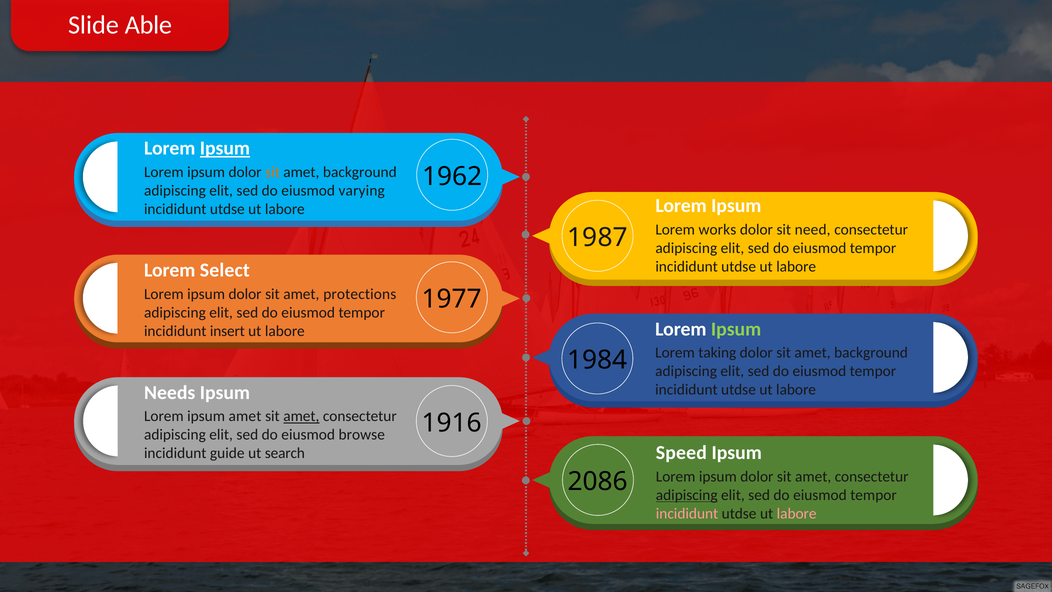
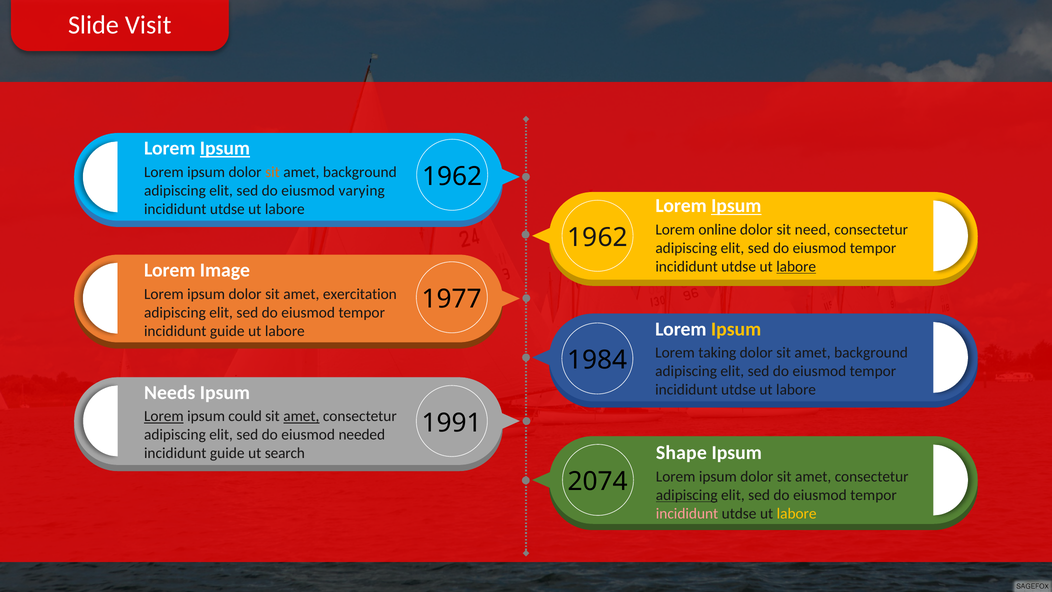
Able: Able -> Visit
Ipsum at (736, 206) underline: none -> present
works: works -> online
1987 at (598, 237): 1987 -> 1962
labore at (796, 267) underline: none -> present
Select: Select -> Image
protections: protections -> exercitation
Ipsum at (736, 329) colour: light green -> yellow
insert at (227, 331): insert -> guide
Lorem at (164, 416) underline: none -> present
ipsum amet: amet -> could
1916: 1916 -> 1991
browse: browse -> needed
Speed: Speed -> Shape
2086: 2086 -> 2074
labore at (797, 513) colour: pink -> yellow
